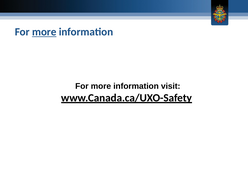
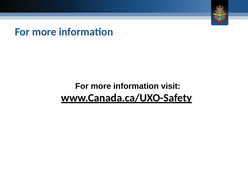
more at (44, 32) underline: present -> none
